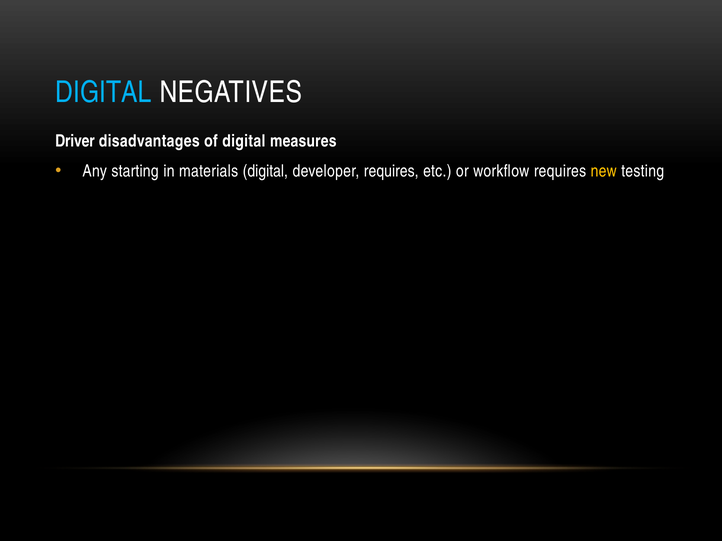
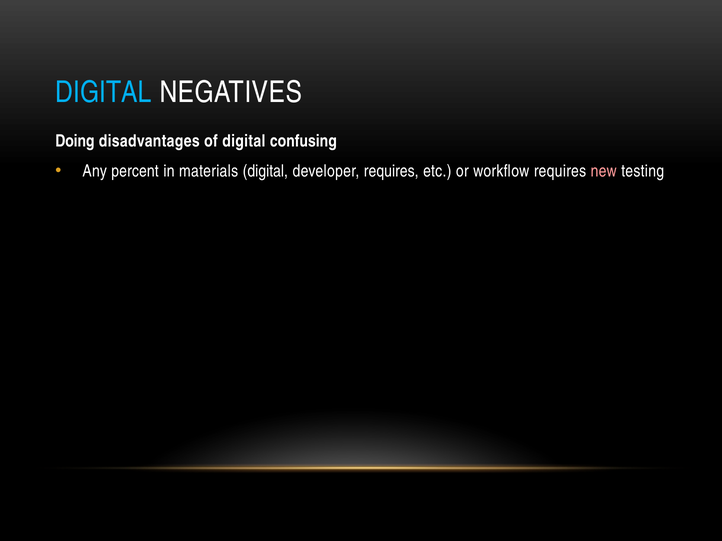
Driver: Driver -> Doing
measures: measures -> confusing
starting: starting -> percent
new colour: yellow -> pink
